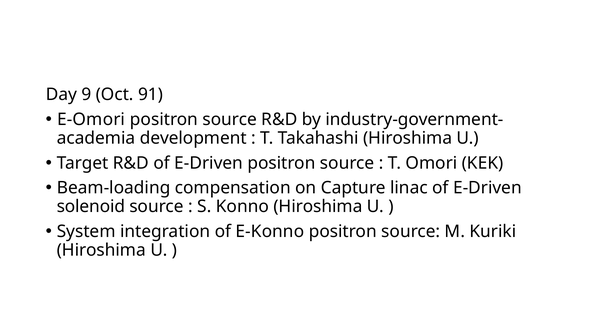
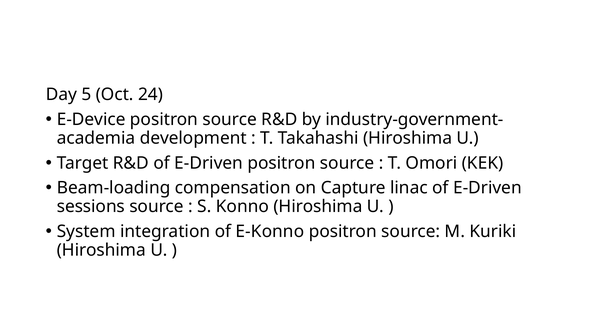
9: 9 -> 5
91: 91 -> 24
E-Omori: E-Omori -> E-Device
solenoid: solenoid -> sessions
